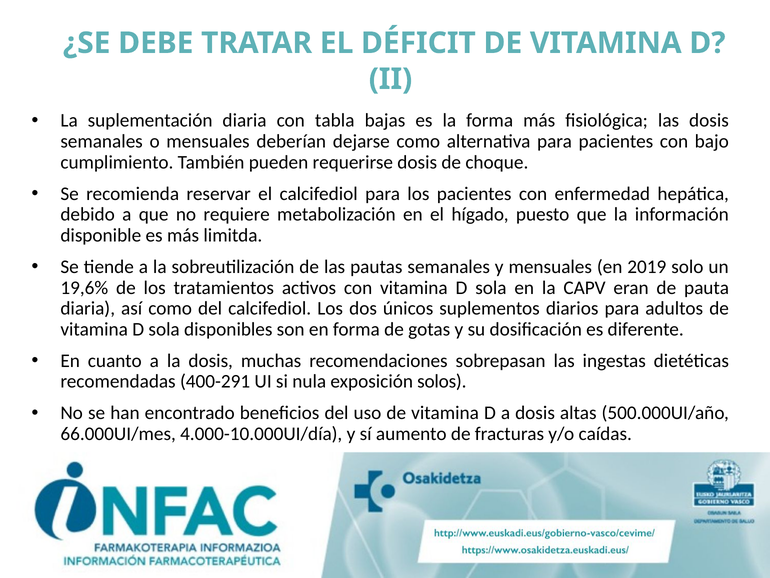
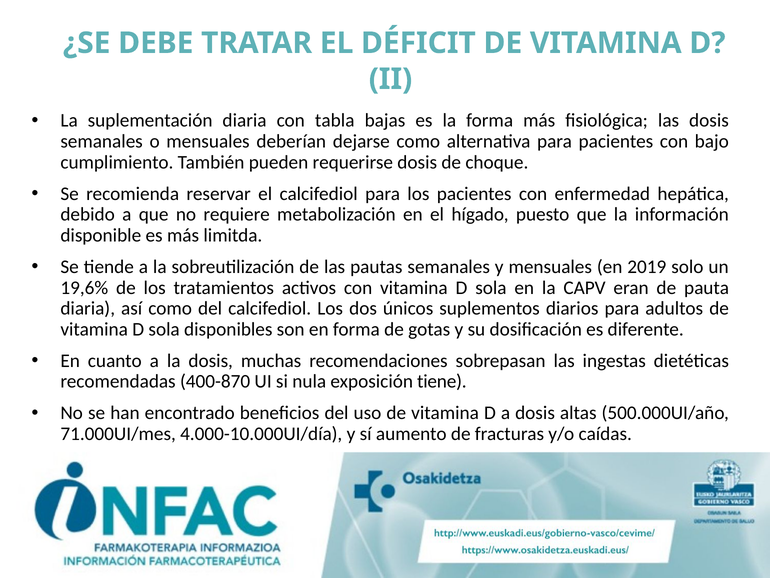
400-291: 400-291 -> 400-870
solos: solos -> tiene
66.000UI/mes: 66.000UI/mes -> 71.000UI/mes
